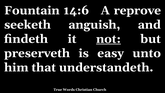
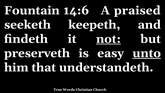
reprove: reprove -> praised
anguish: anguish -> keepeth
unto underline: none -> present
